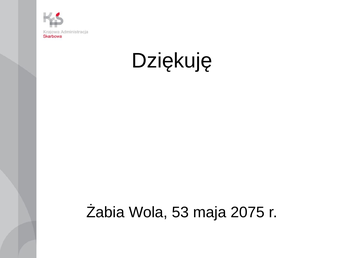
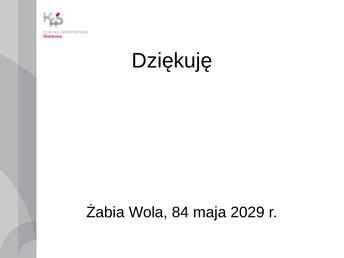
53: 53 -> 84
2075: 2075 -> 2029
